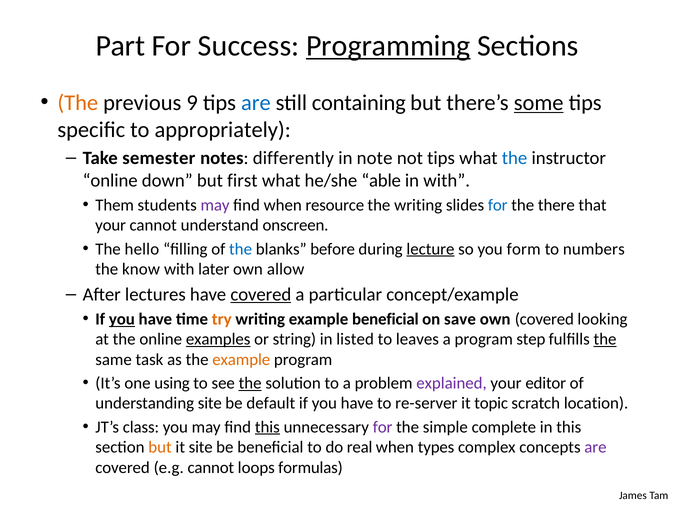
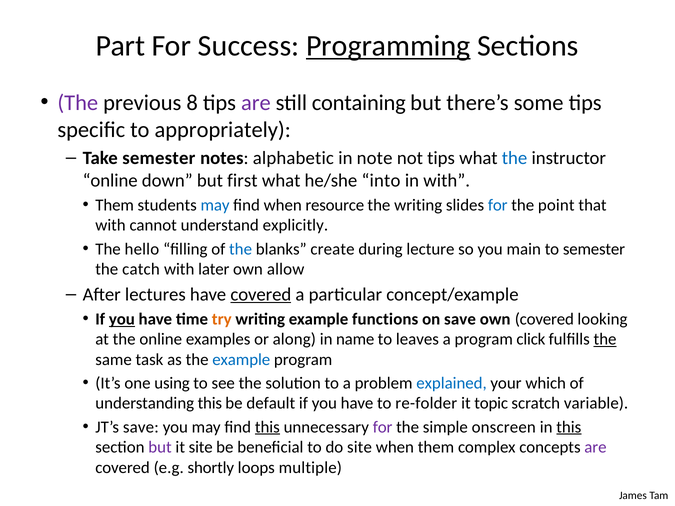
The at (78, 103) colour: orange -> purple
9: 9 -> 8
are at (256, 103) colour: blue -> purple
some underline: present -> none
differently: differently -> alphabetic
able: able -> into
may at (215, 205) colour: purple -> blue
there: there -> point
your at (111, 225): your -> with
onscreen: onscreen -> explicitly
before: before -> create
lecture underline: present -> none
form: form -> main
to numbers: numbers -> semester
know: know -> catch
example beneficial: beneficial -> functions
examples underline: present -> none
string: string -> along
listed: listed -> name
step: step -> click
example at (241, 360) colour: orange -> blue
the at (250, 383) underline: present -> none
explained colour: purple -> blue
editor: editor -> which
understanding site: site -> this
re-server: re-server -> re-folder
location: location -> variable
JT’s class: class -> save
complete: complete -> onscreen
this at (569, 427) underline: none -> present
but at (160, 447) colour: orange -> purple
do real: real -> site
when types: types -> them
e.g cannot: cannot -> shortly
formulas: formulas -> multiple
